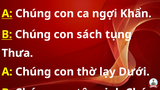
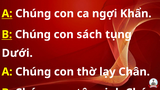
Thưa: Thưa -> Dưới
Dưới: Dưới -> Chân
